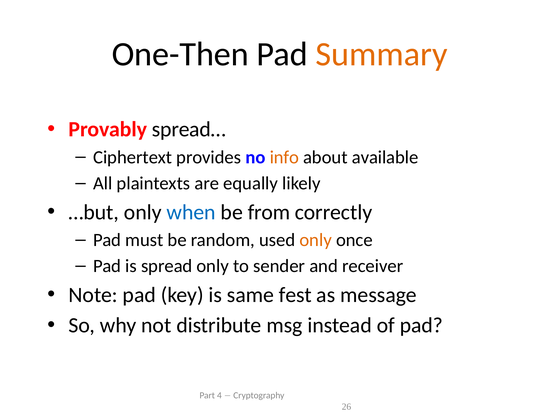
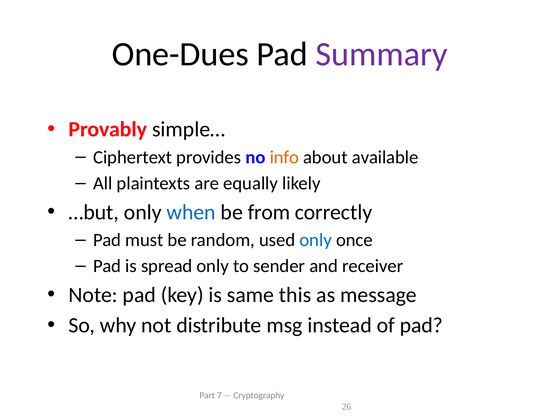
One-Then: One-Then -> One-Dues
Summary colour: orange -> purple
spread…: spread… -> simple…
only at (316, 240) colour: orange -> blue
fest: fest -> this
4: 4 -> 7
